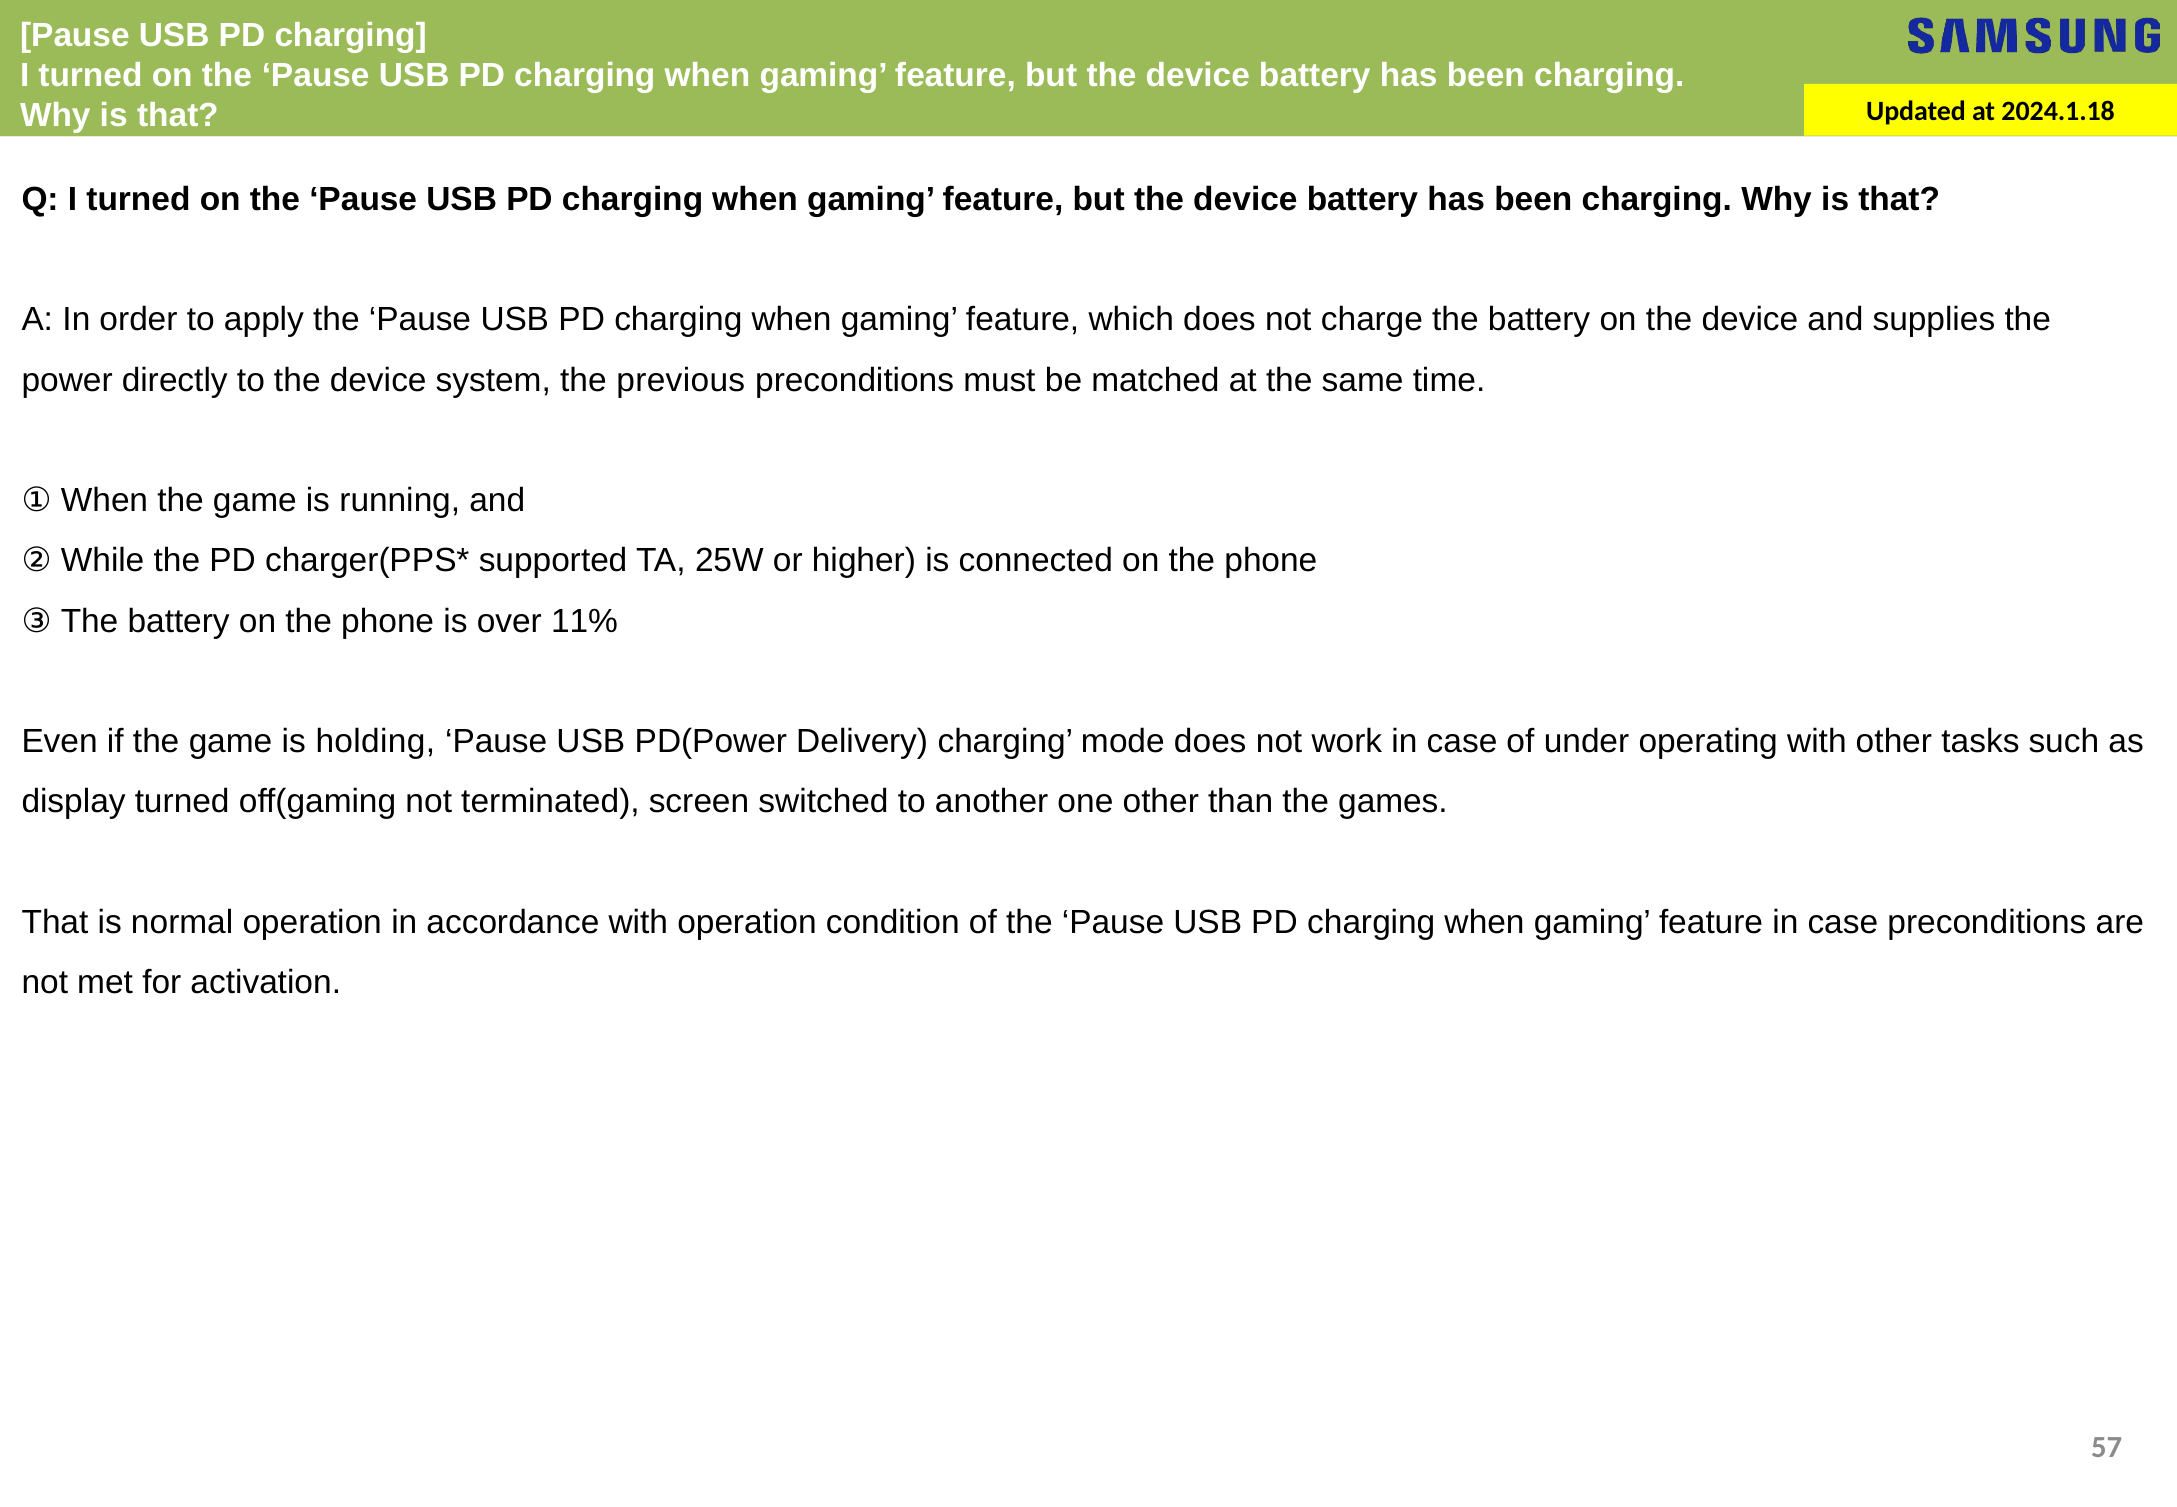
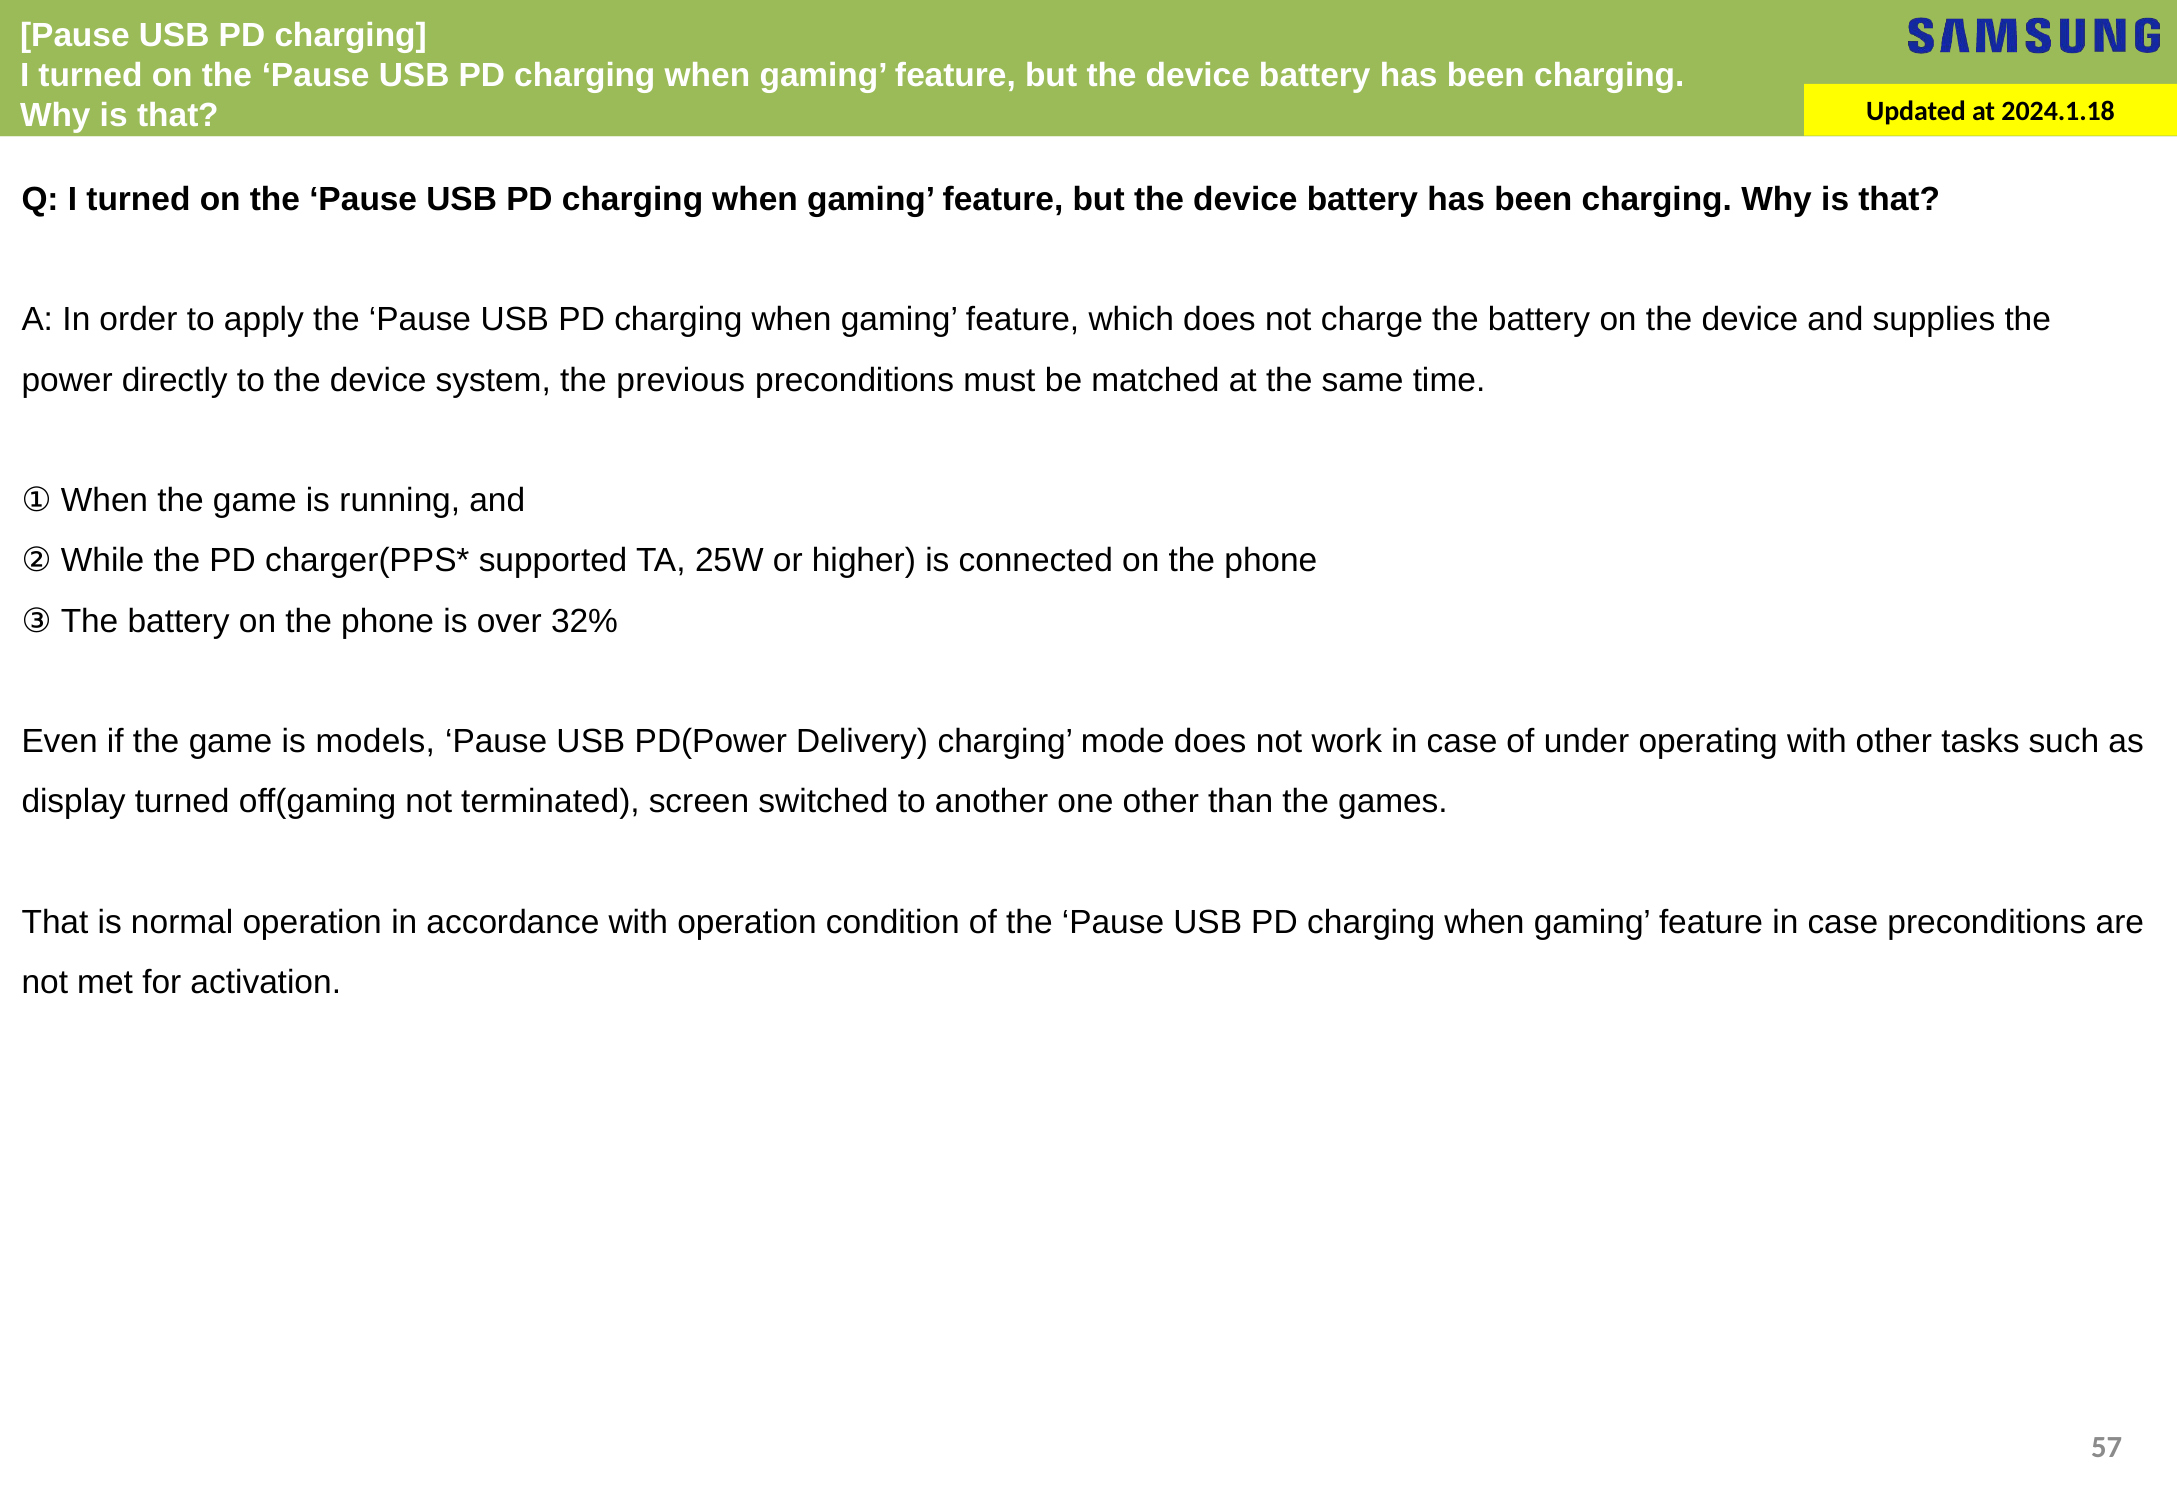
11%: 11% -> 32%
holding: holding -> models
